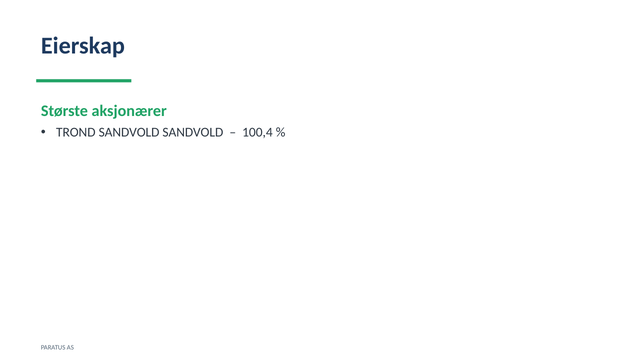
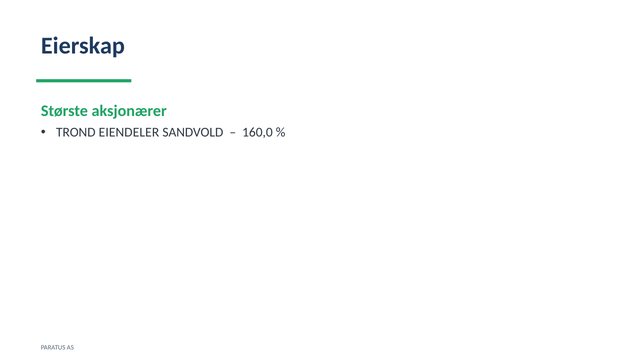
TROND SANDVOLD: SANDVOLD -> EIENDELER
100,4: 100,4 -> 160,0
